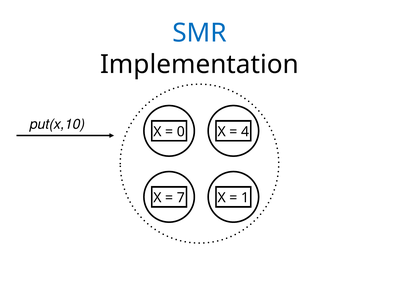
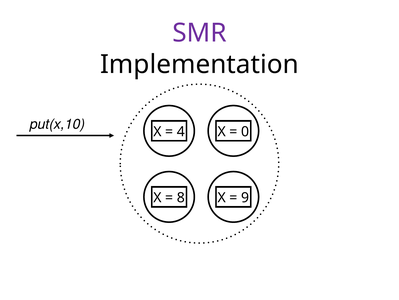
SMR colour: blue -> purple
0: 0 -> 4
4: 4 -> 0
7: 7 -> 8
1: 1 -> 9
